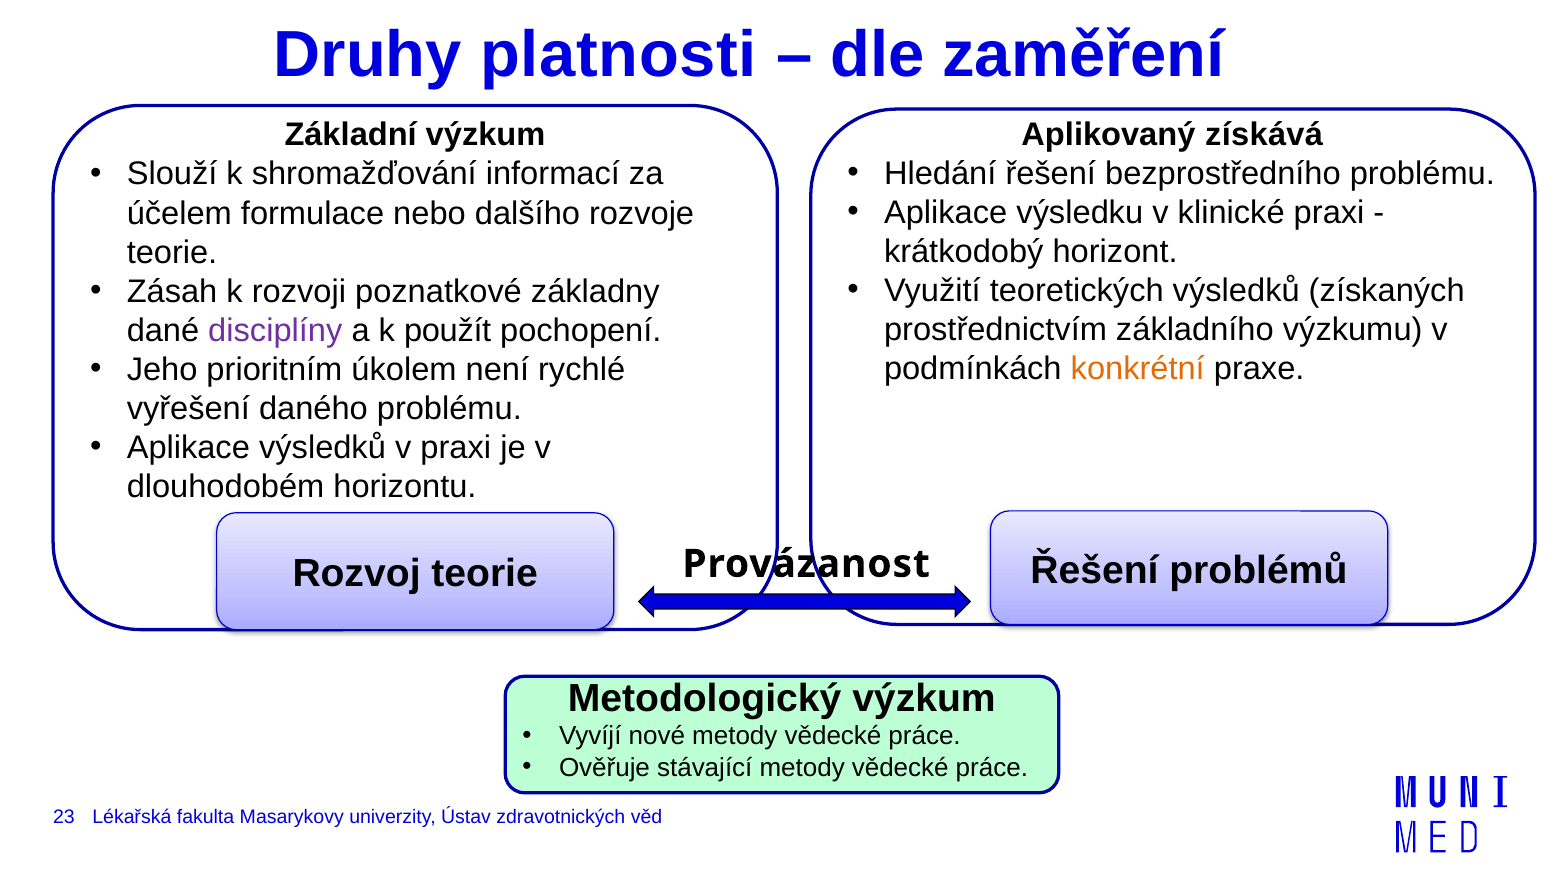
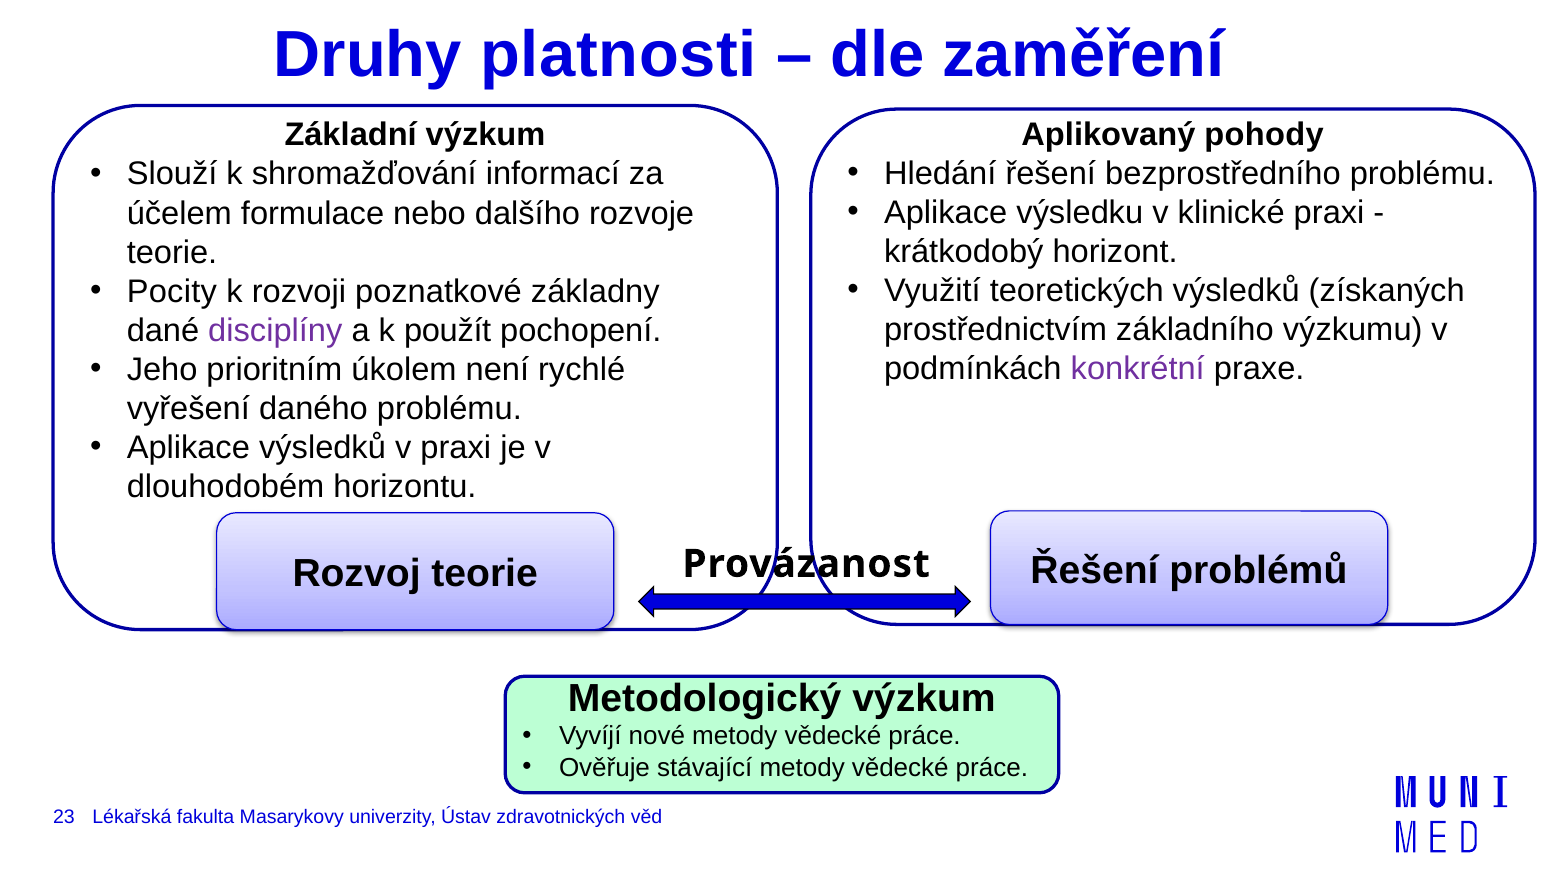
získává: získává -> pohody
Zásah: Zásah -> Pocity
konkrétní colour: orange -> purple
